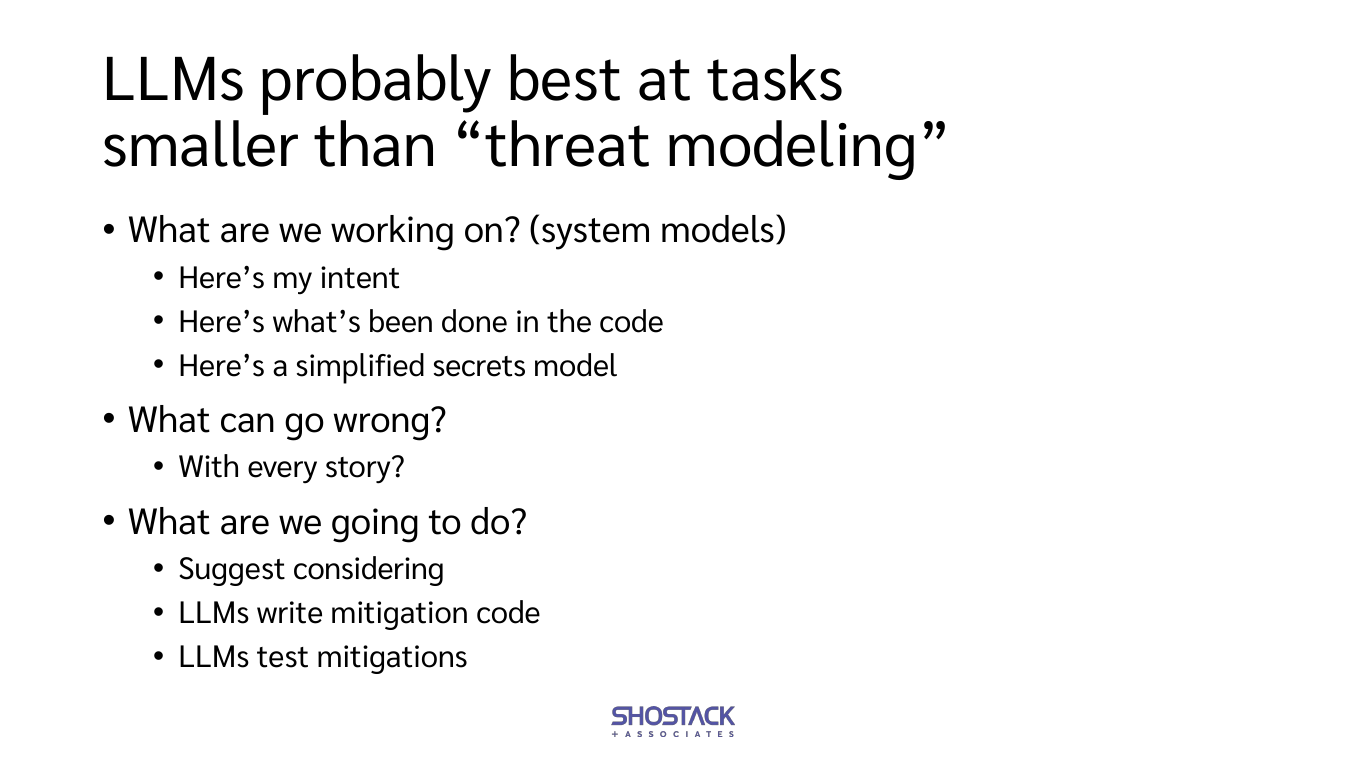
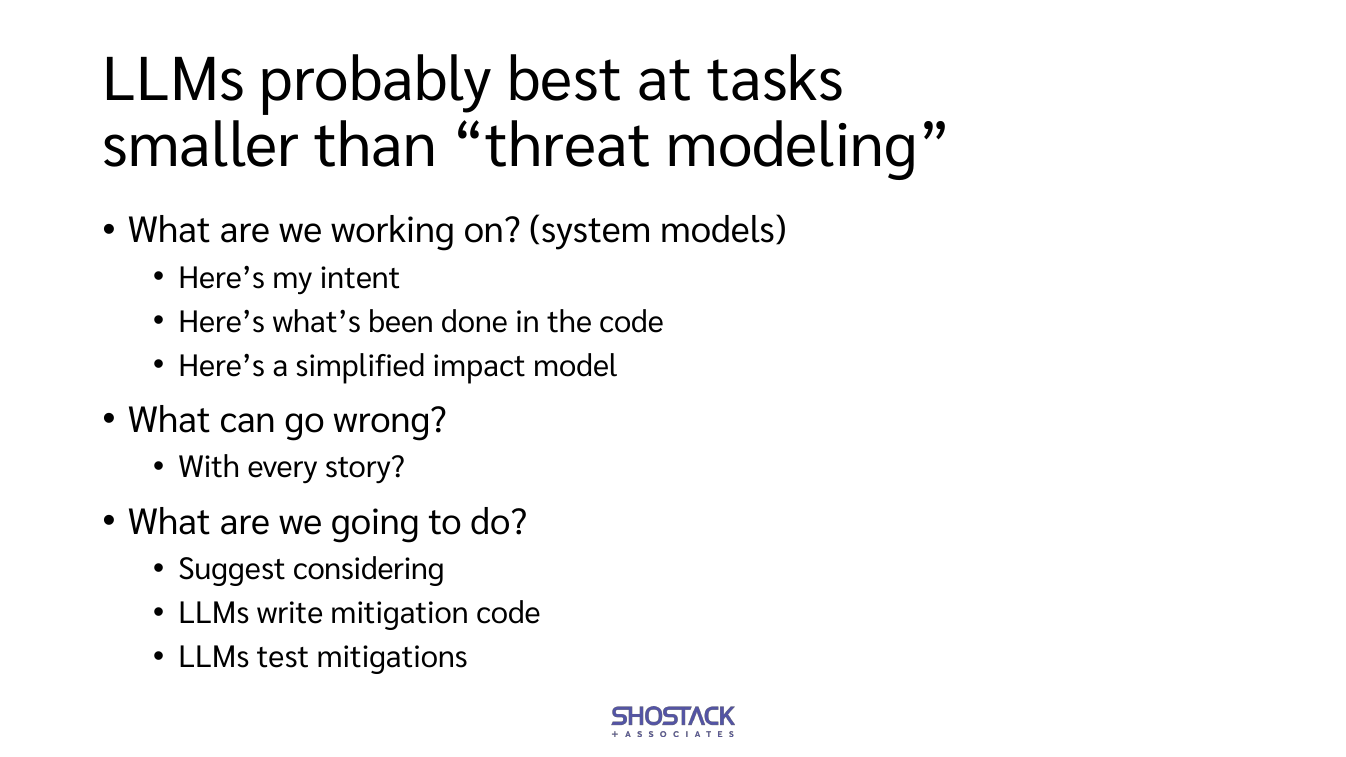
secrets: secrets -> impact
